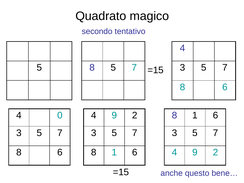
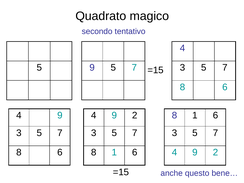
5 8: 8 -> 9
0 at (60, 115): 0 -> 9
